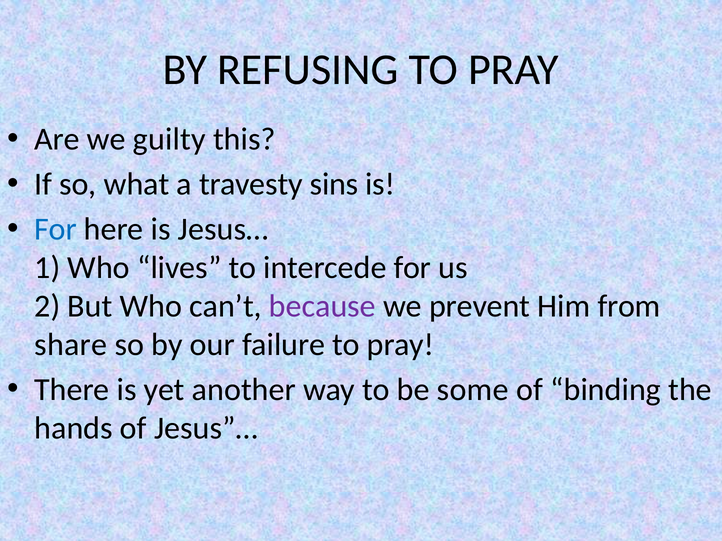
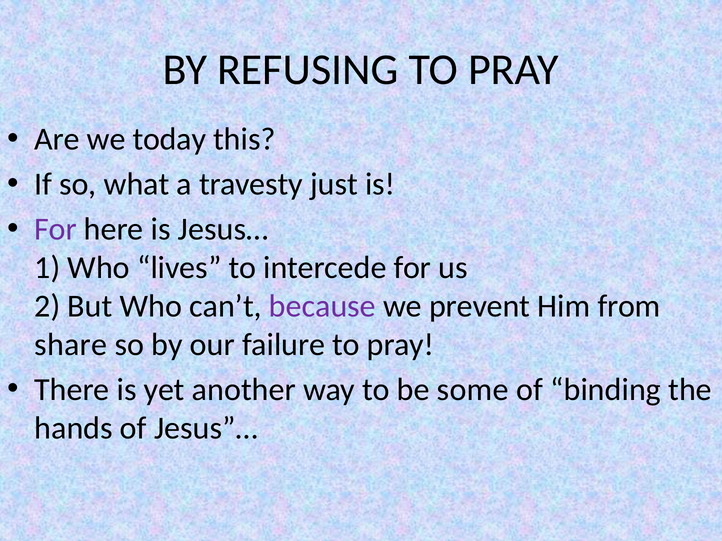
guilty: guilty -> today
sins: sins -> just
For at (56, 229) colour: blue -> purple
